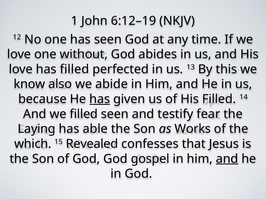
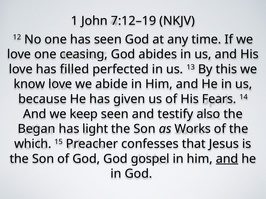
6:12–19: 6:12–19 -> 7:12–19
without: without -> ceasing
know also: also -> love
has at (100, 99) underline: present -> none
His Filled: Filled -> Fears
we filled: filled -> keep
fear: fear -> also
Laying: Laying -> Began
able: able -> light
Revealed: Revealed -> Preacher
